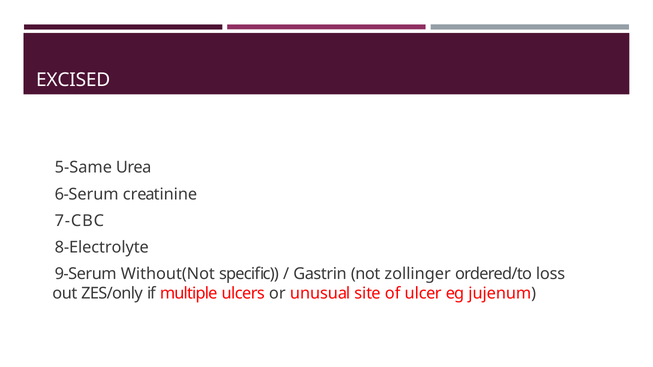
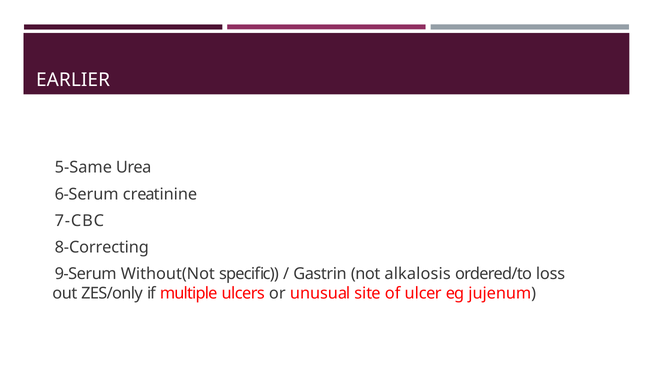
EXCISED: EXCISED -> EARLIER
8-Electrolyte: 8-Electrolyte -> 8-Correcting
zollinger: zollinger -> alkalosis
